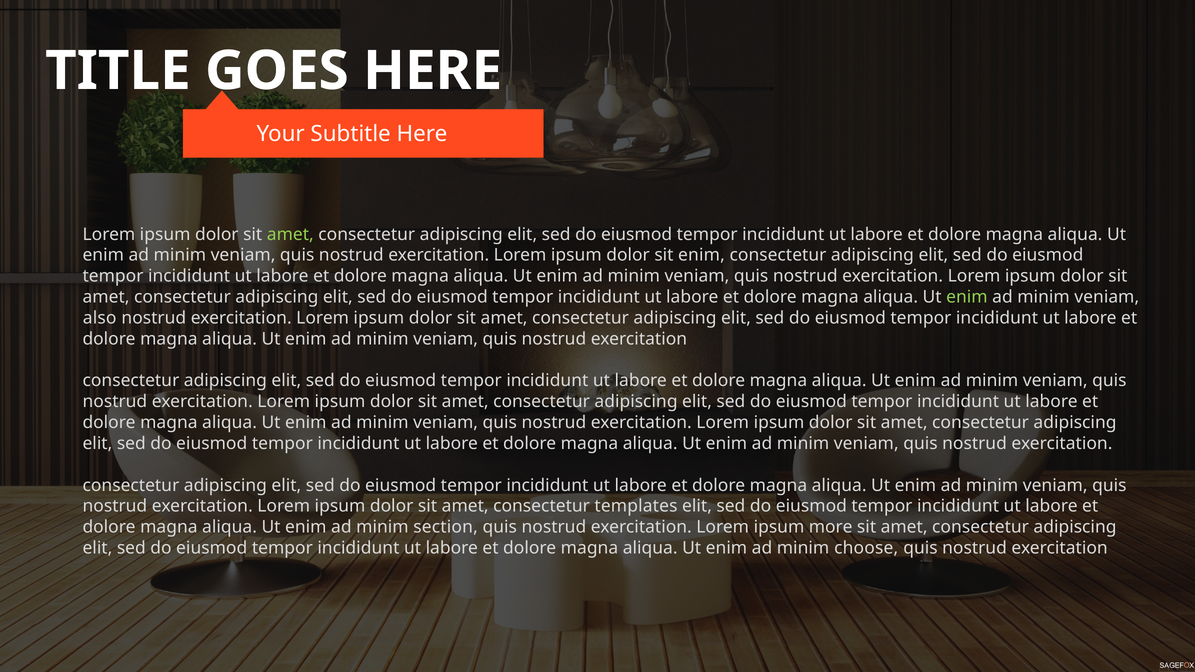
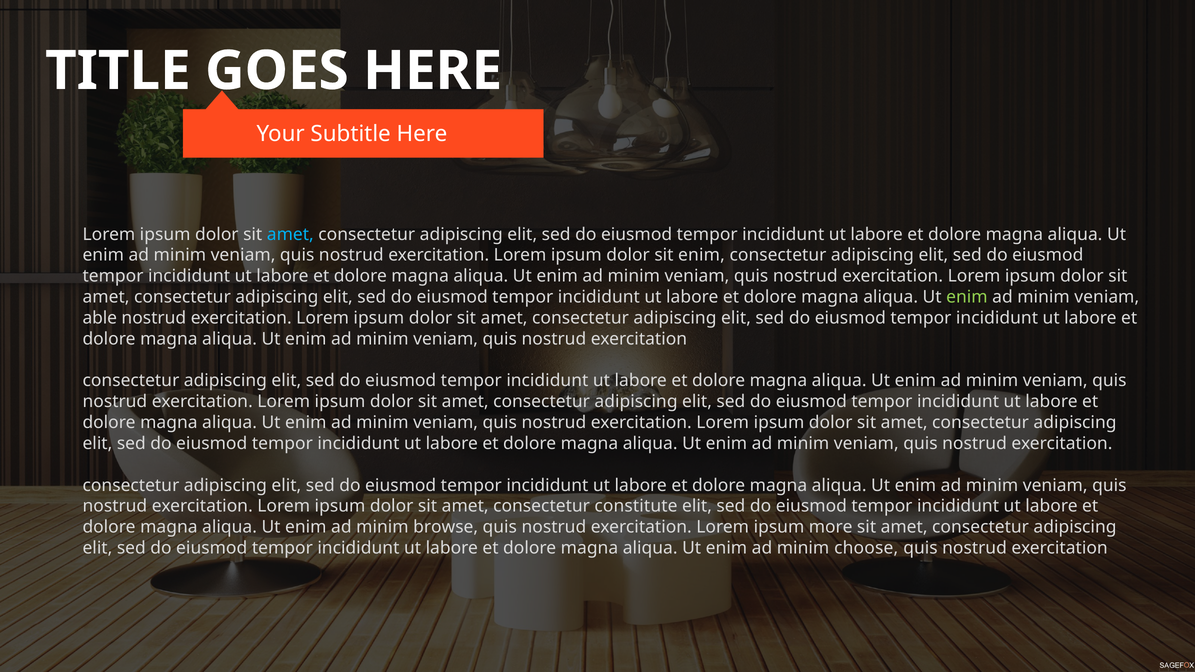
amet at (290, 234) colour: light green -> light blue
also: also -> able
templates: templates -> constitute
section: section -> browse
